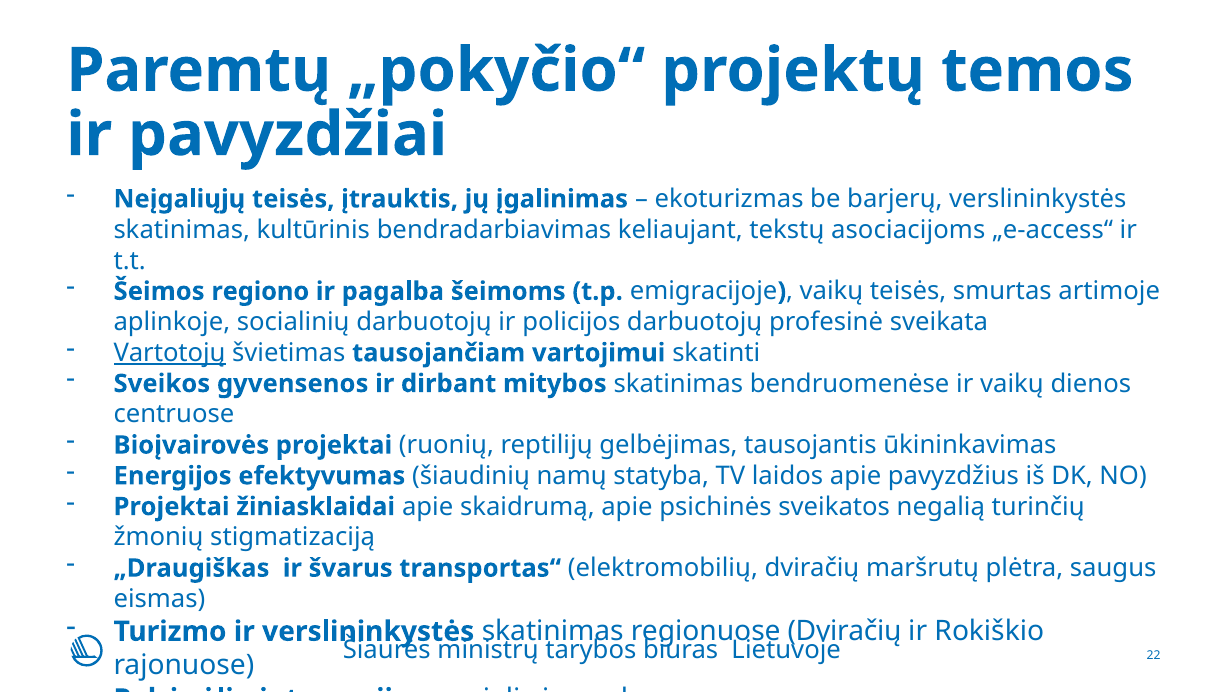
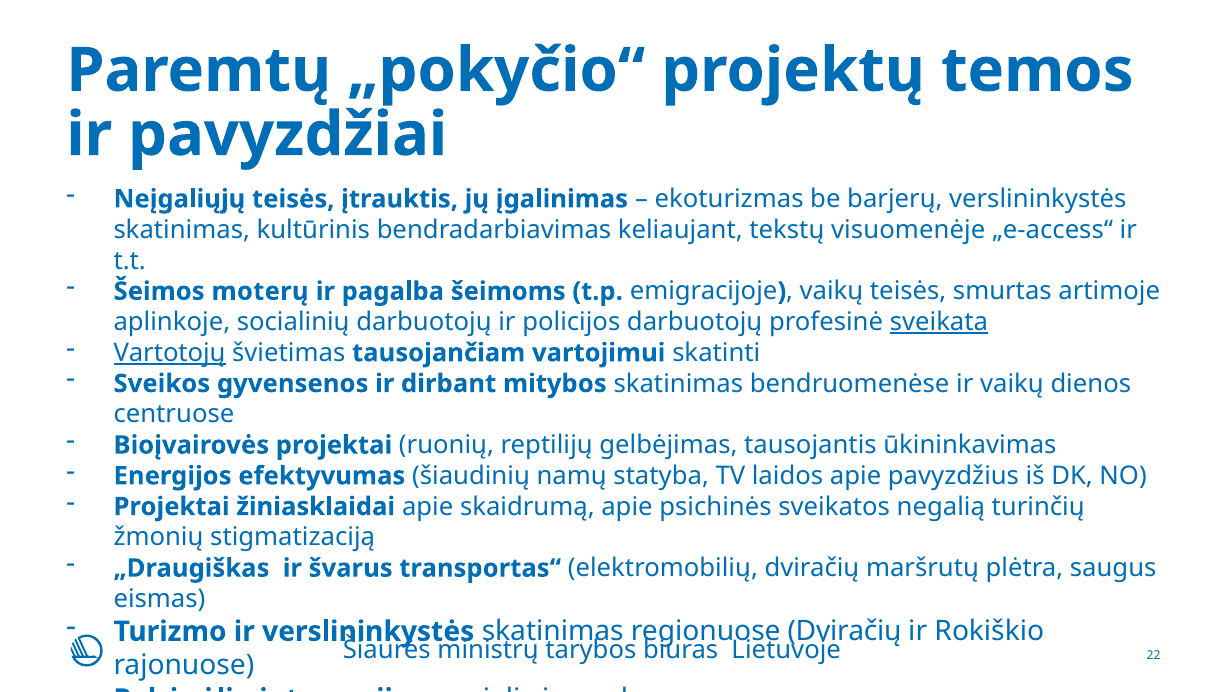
asociacijoms: asociacijoms -> visuomenėje
regiono: regiono -> moterų
sveikata underline: none -> present
